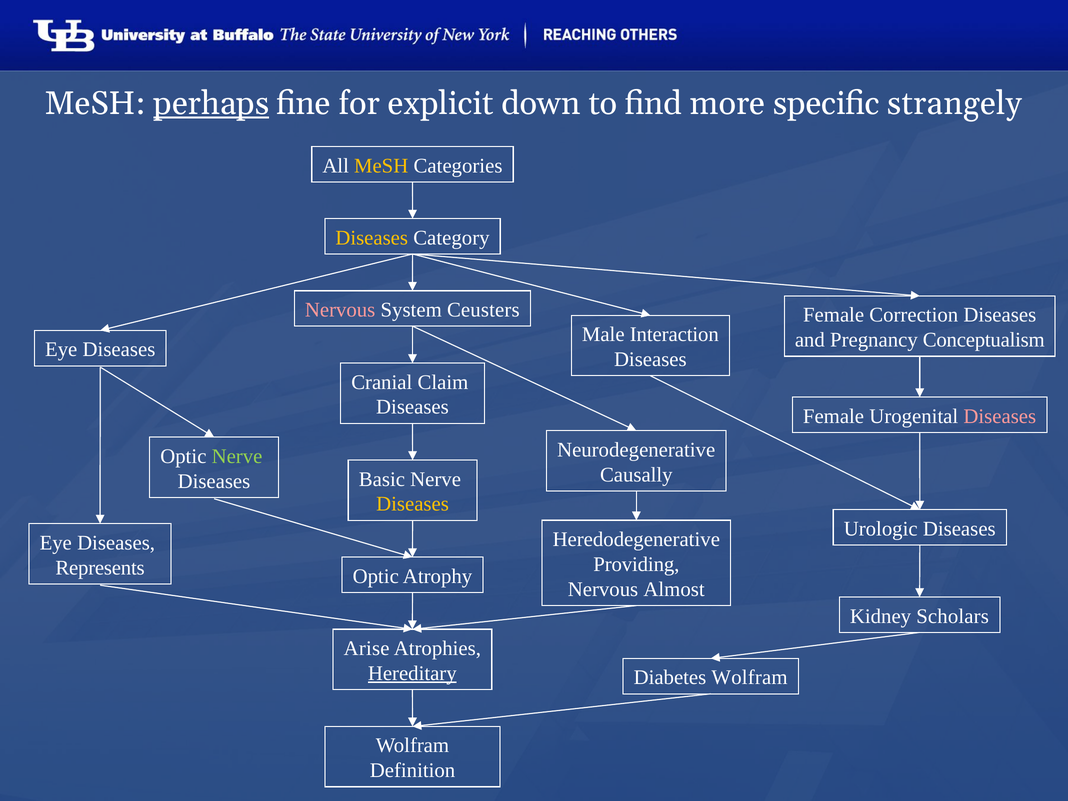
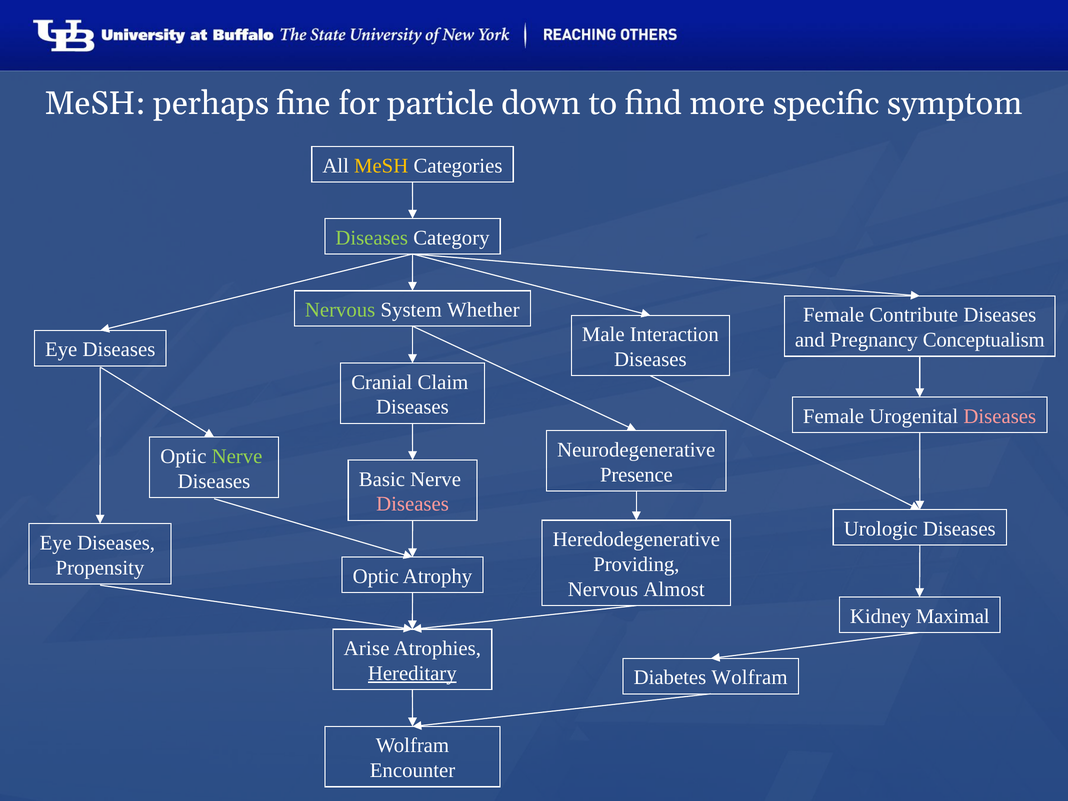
perhaps underline: present -> none
explicit: explicit -> particle
strangely: strangely -> symptom
Diseases at (372, 238) colour: yellow -> light green
Nervous at (340, 310) colour: pink -> light green
Ceusters: Ceusters -> Whether
Correction: Correction -> Contribute
Causally: Causally -> Presence
Diseases at (413, 504) colour: yellow -> pink
Represents: Represents -> Propensity
Scholars: Scholars -> Maximal
Definition: Definition -> Encounter
